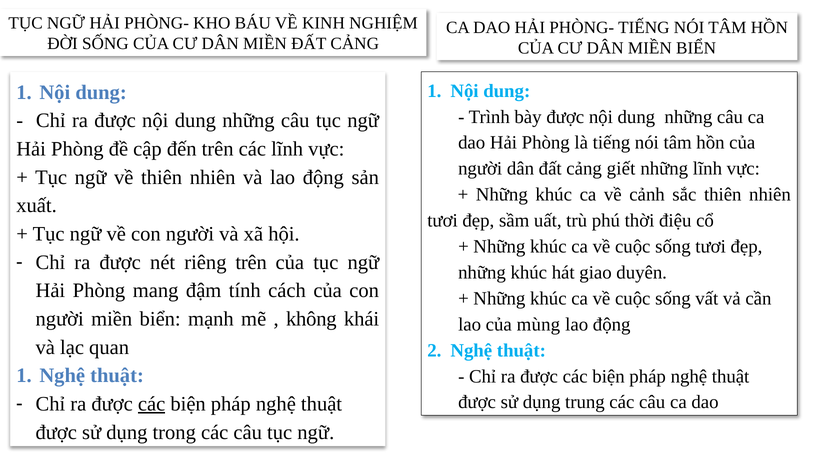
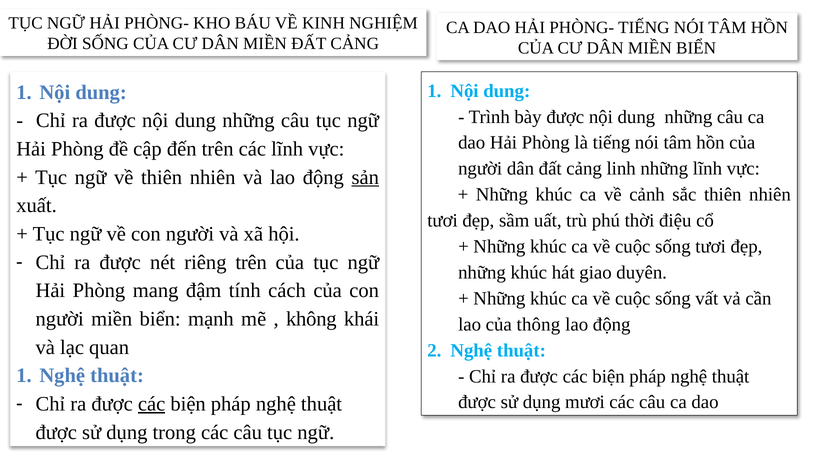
giết: giết -> linh
sản underline: none -> present
mùng: mùng -> thông
trung: trung -> mươi
